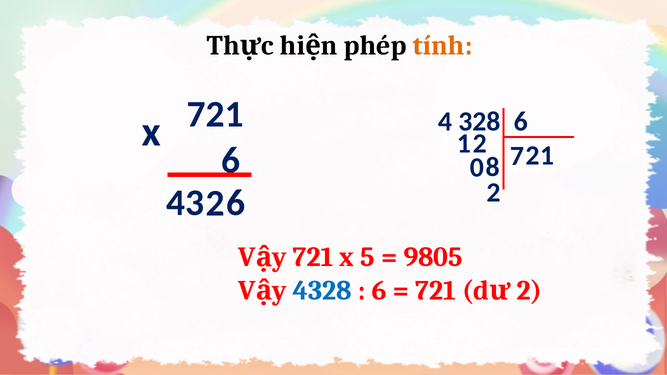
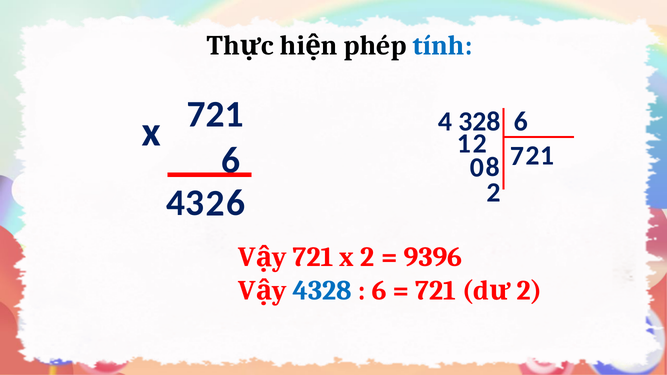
tính colour: orange -> blue
x 5: 5 -> 2
9805: 9805 -> 9396
